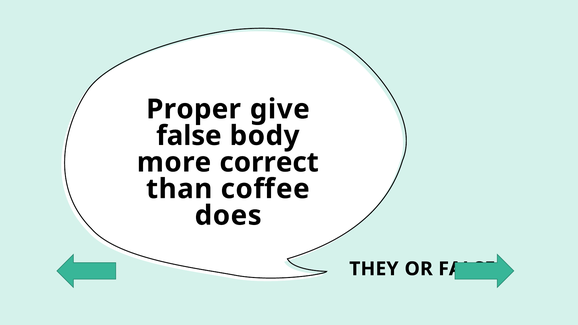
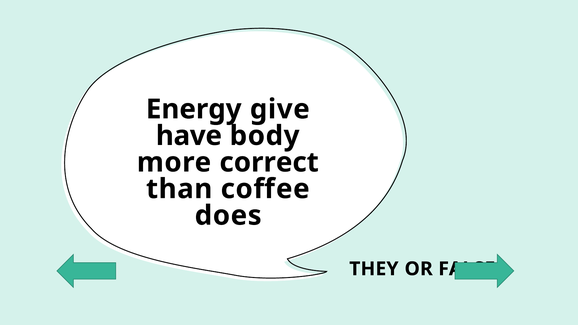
Proper: Proper -> Energy
false at (189, 136): false -> have
